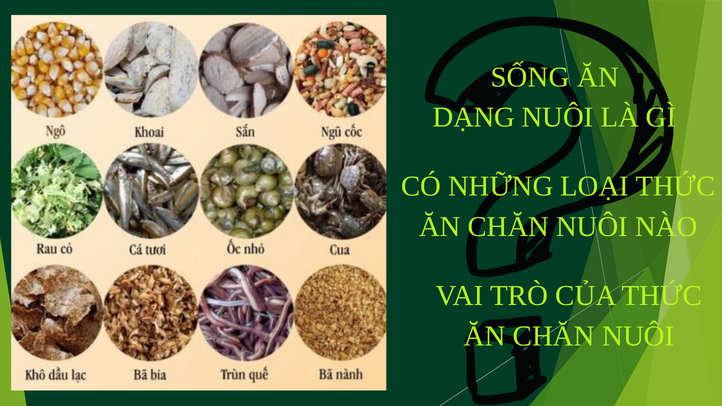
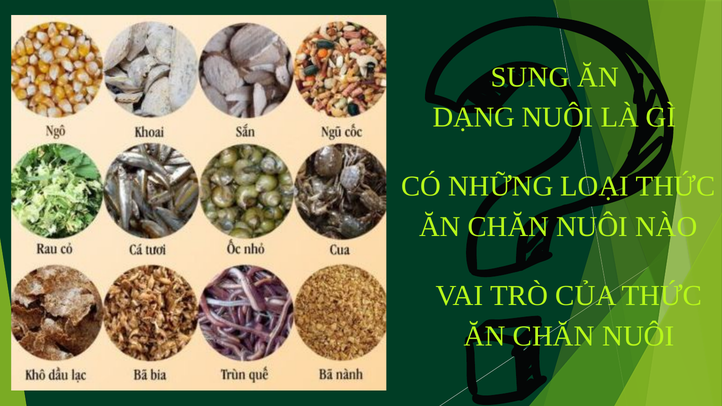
SỐNG: SỐNG -> SUNG
